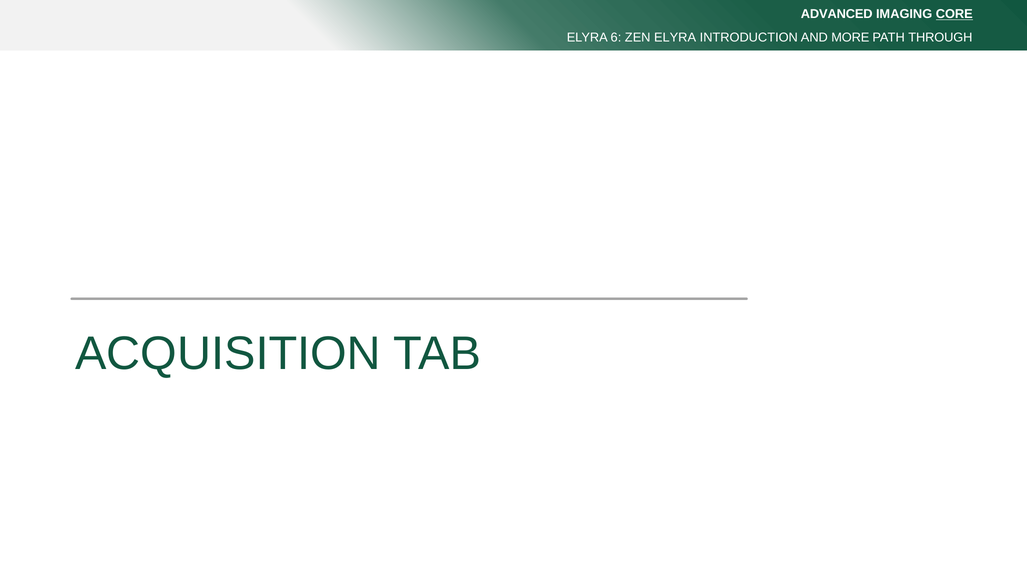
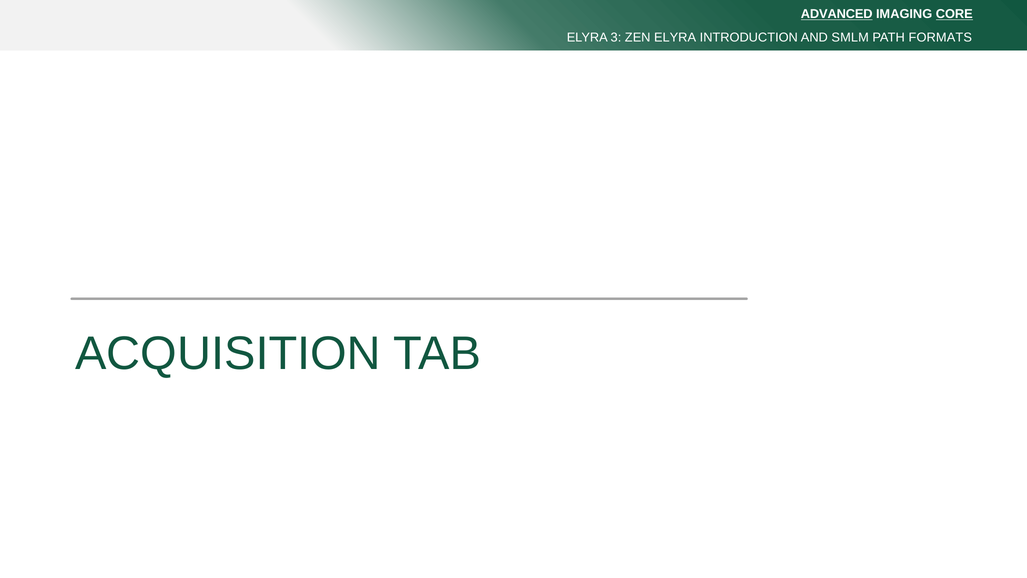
ADVANCED underline: none -> present
6: 6 -> 3
MORE: MORE -> SMLM
THROUGH: THROUGH -> FORMATS
